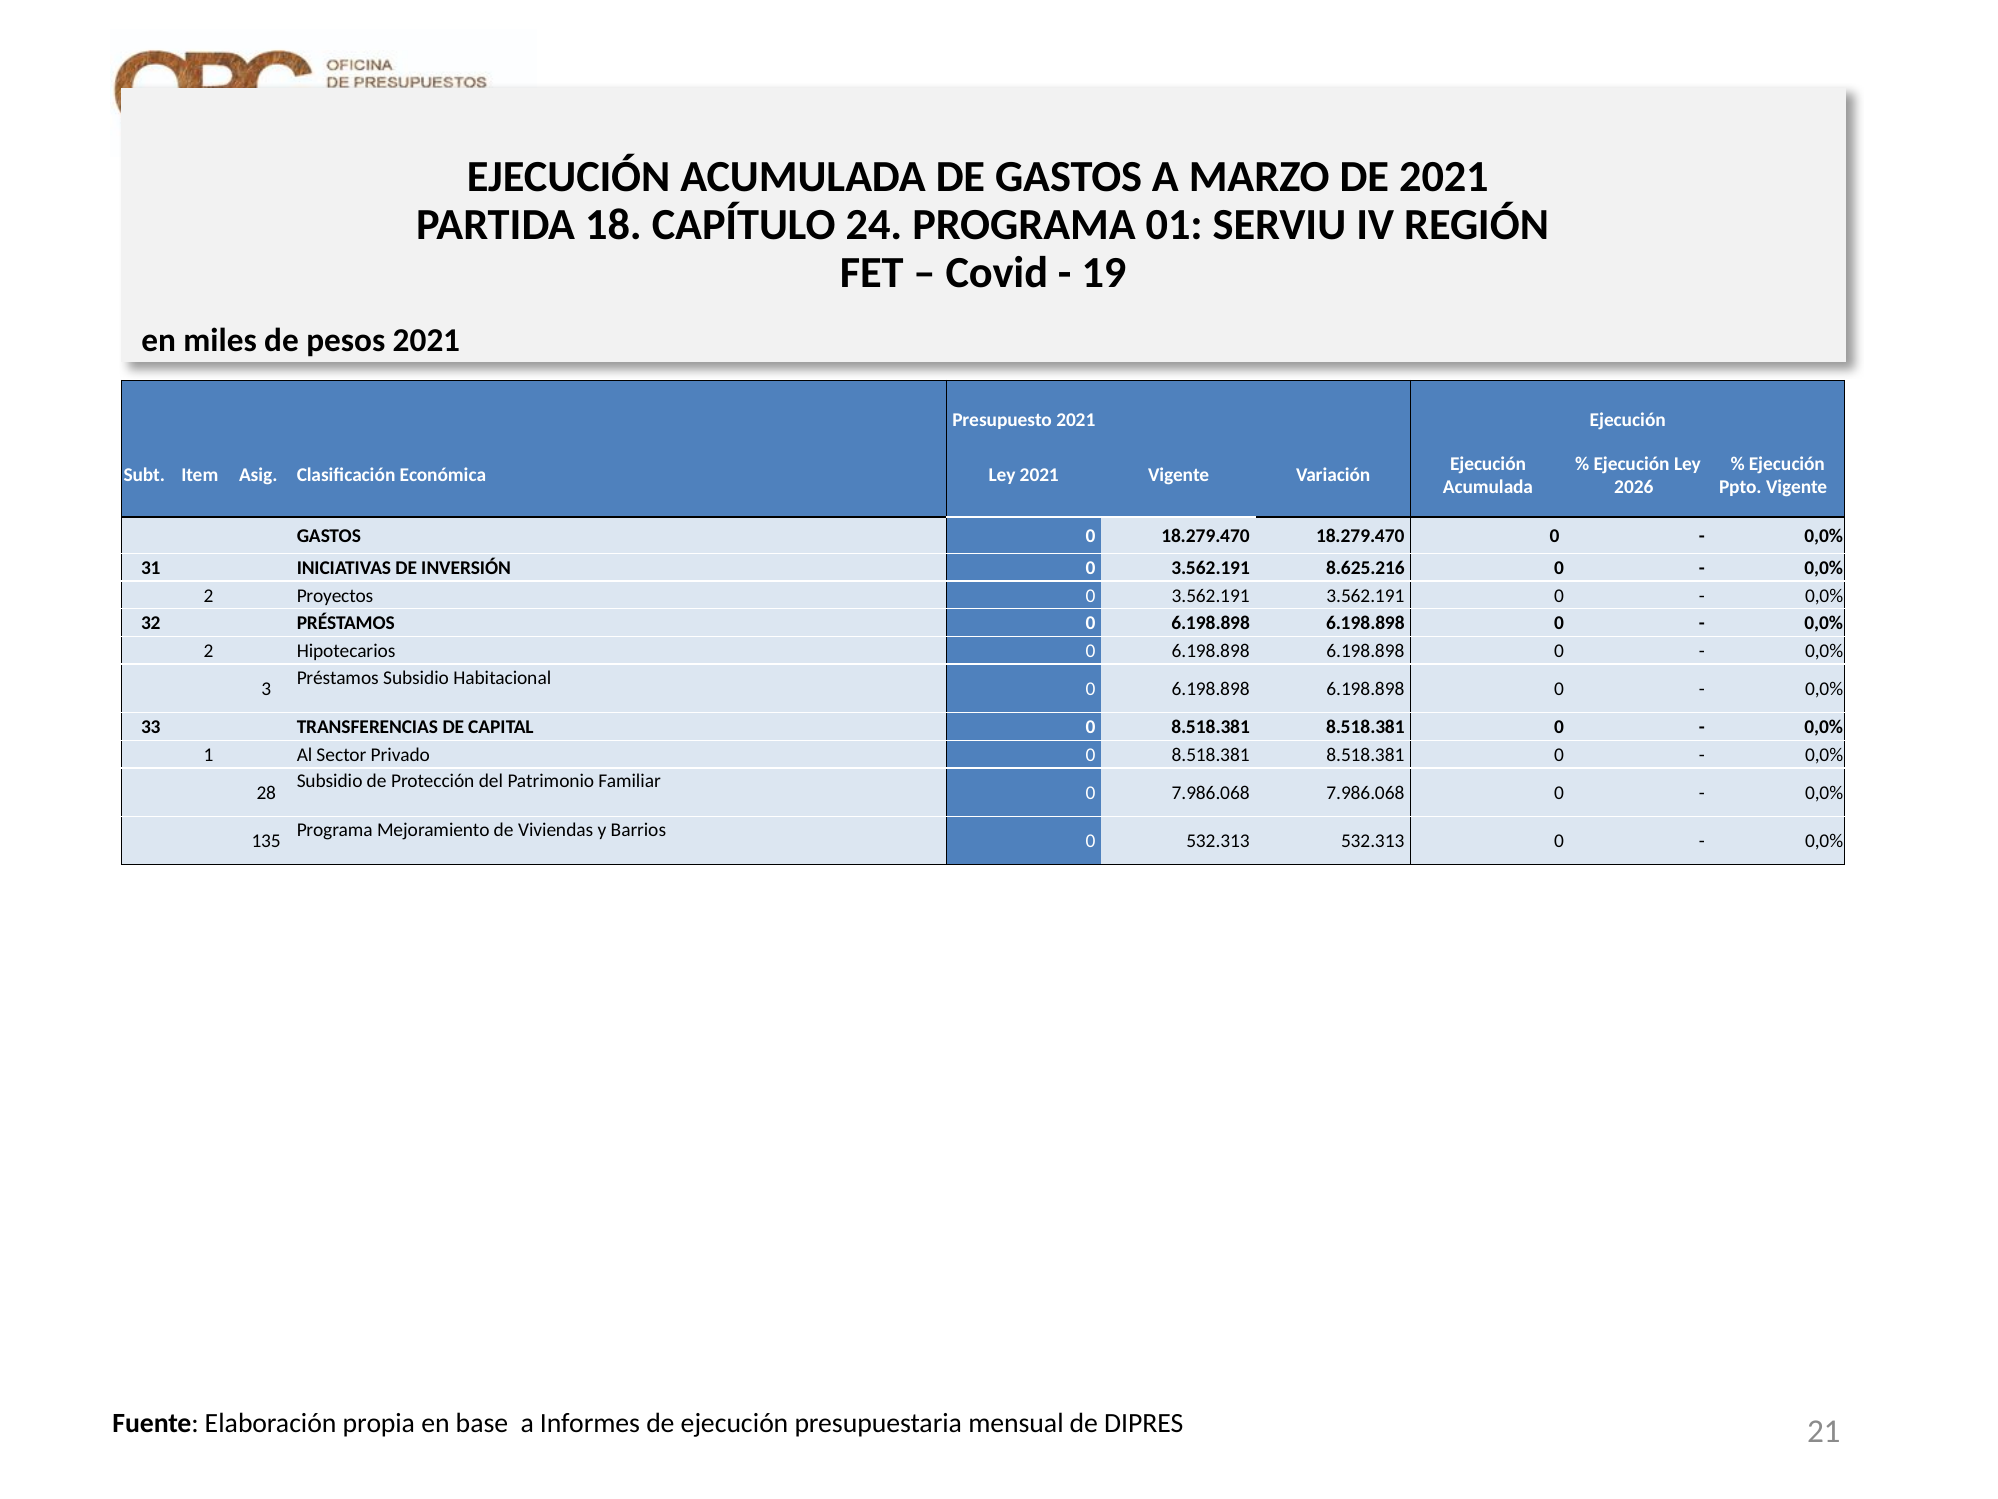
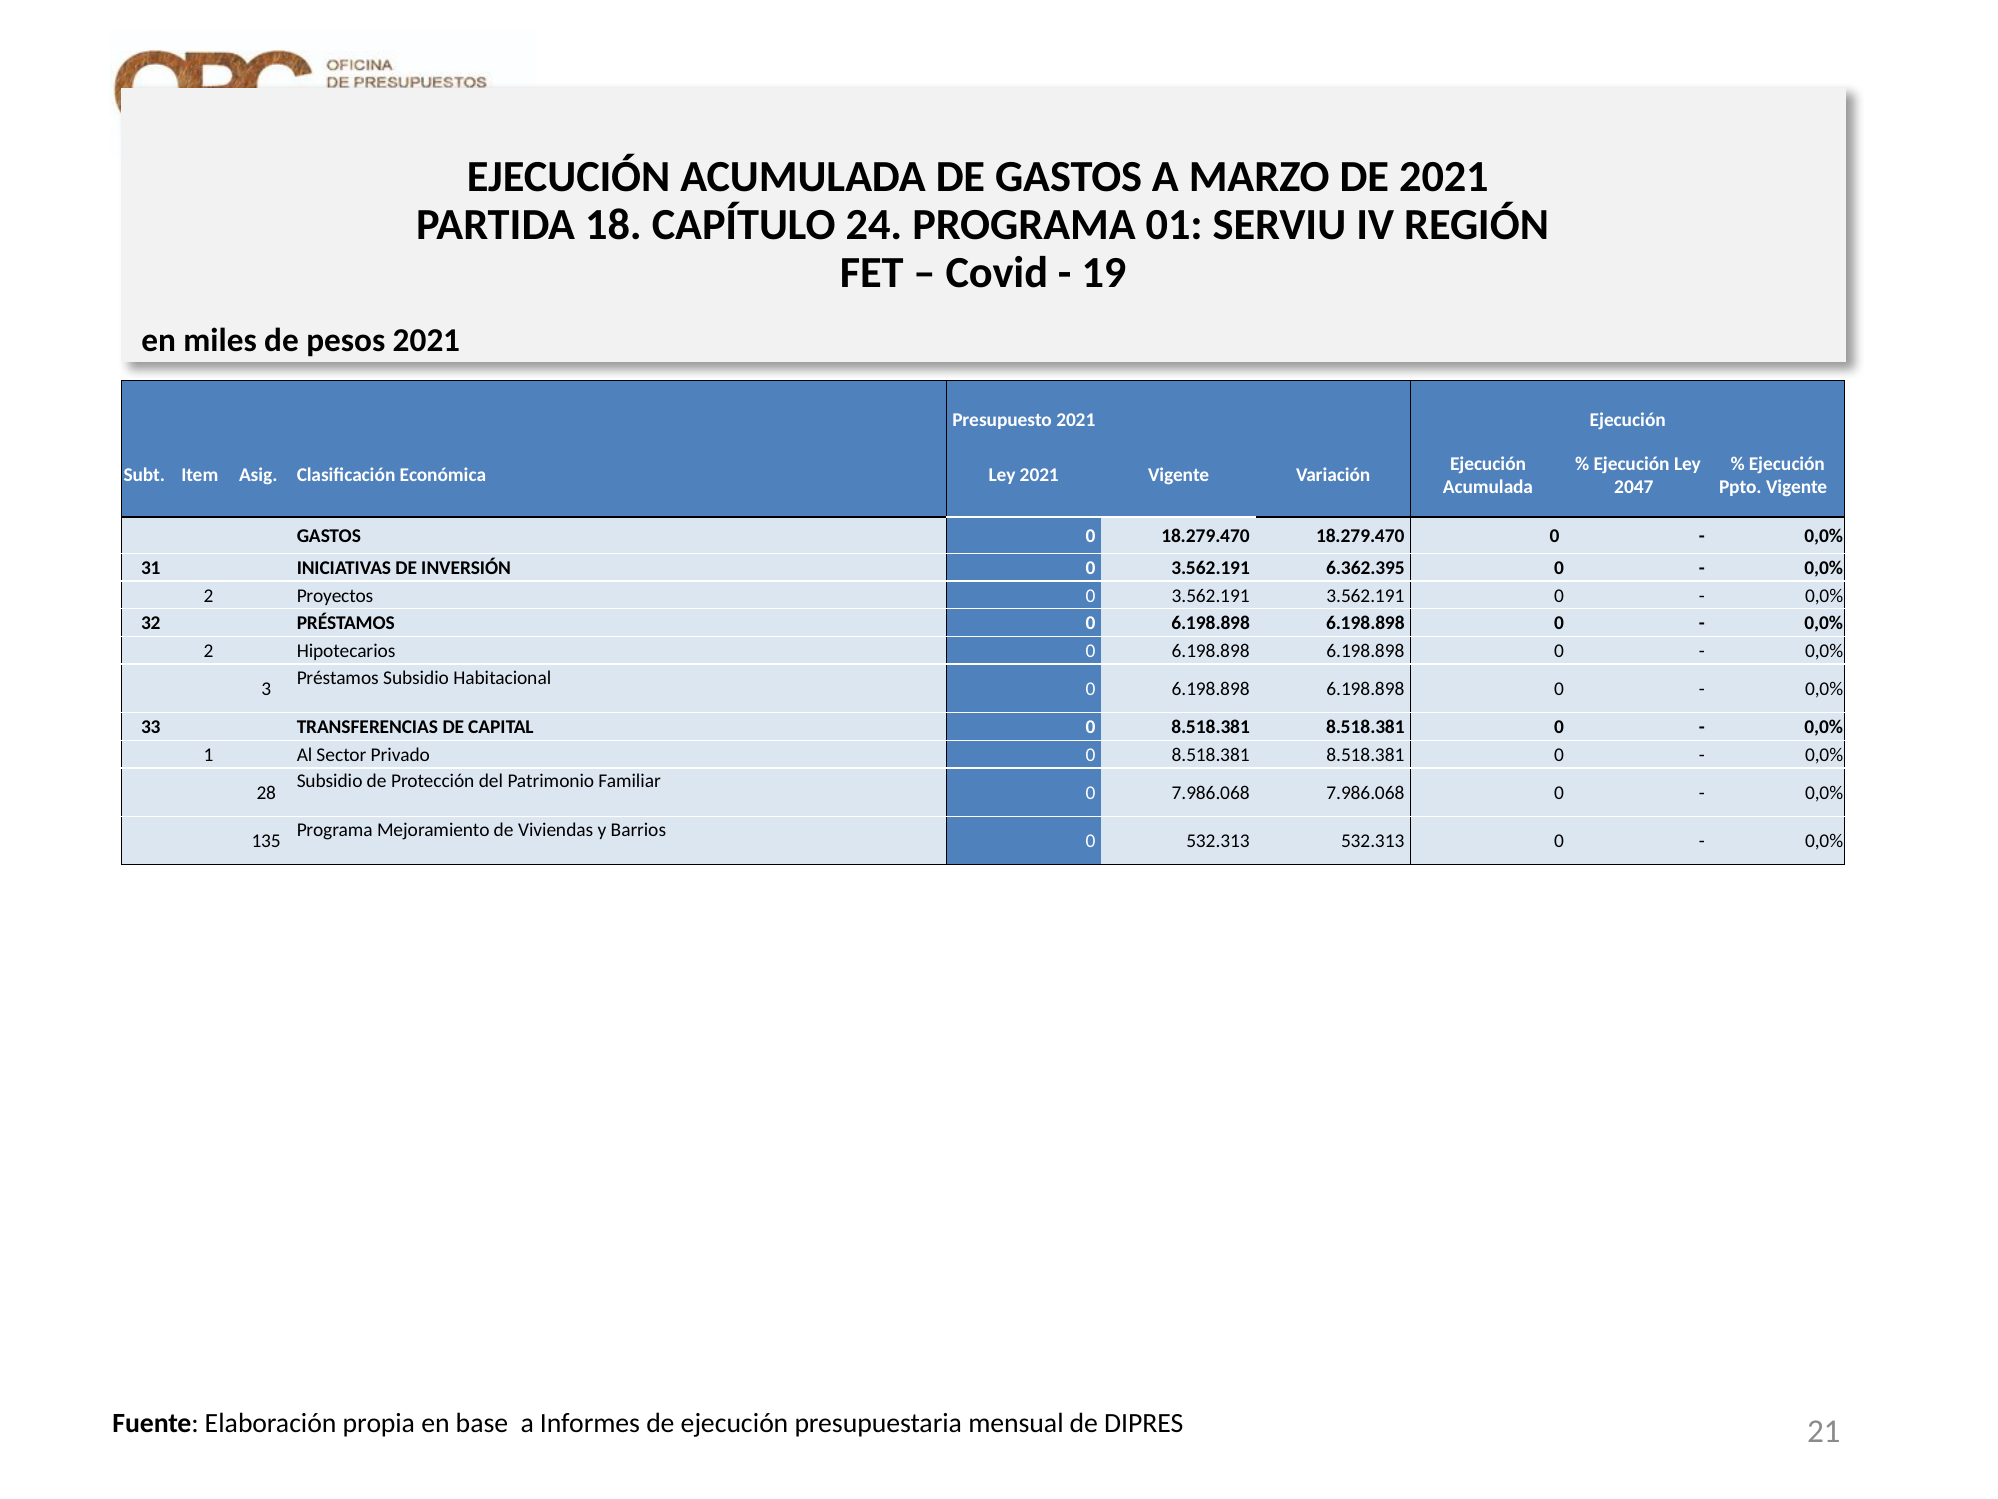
2026: 2026 -> 2047
8.625.216: 8.625.216 -> 6.362.395
